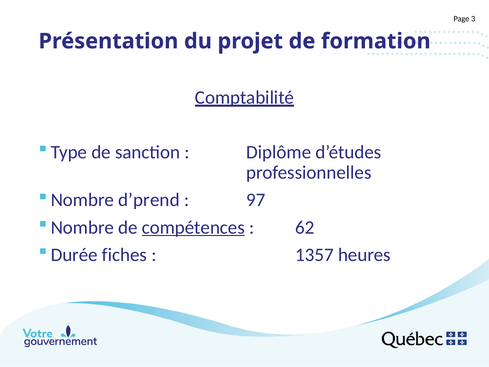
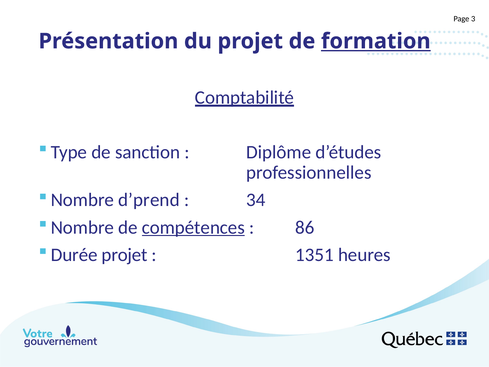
formation underline: none -> present
97: 97 -> 34
62: 62 -> 86
Durée fiches: fiches -> projet
1357: 1357 -> 1351
